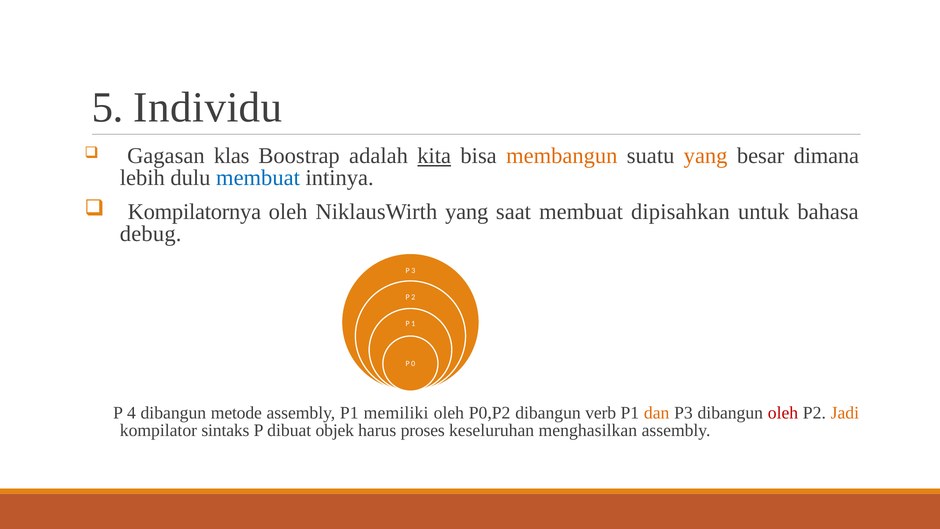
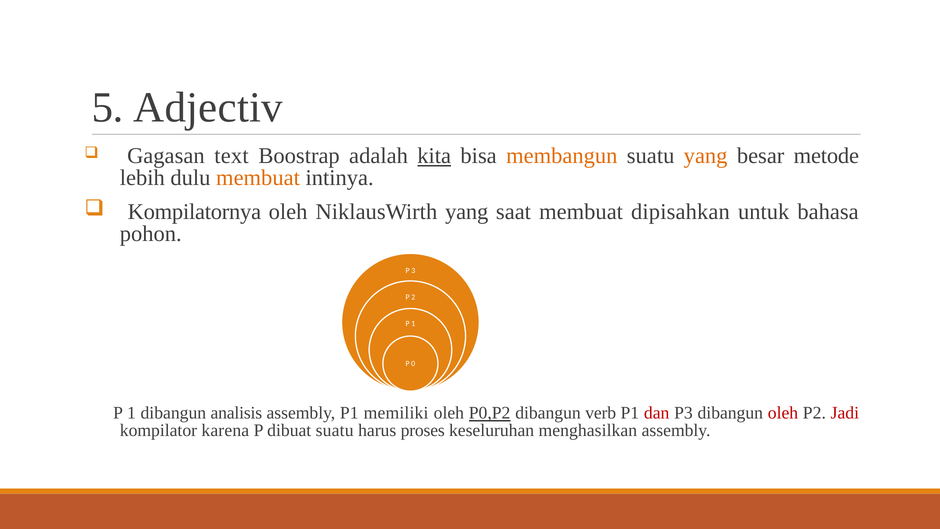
Individu: Individu -> Adjectiv
klas: klas -> text
dimana: dimana -> metode
membuat at (258, 178) colour: blue -> orange
debug: debug -> pohon
4 at (131, 413): 4 -> 1
metode: metode -> analisis
P0,P2 underline: none -> present
dan colour: orange -> red
Jadi colour: orange -> red
sintaks: sintaks -> karena
dibuat objek: objek -> suatu
